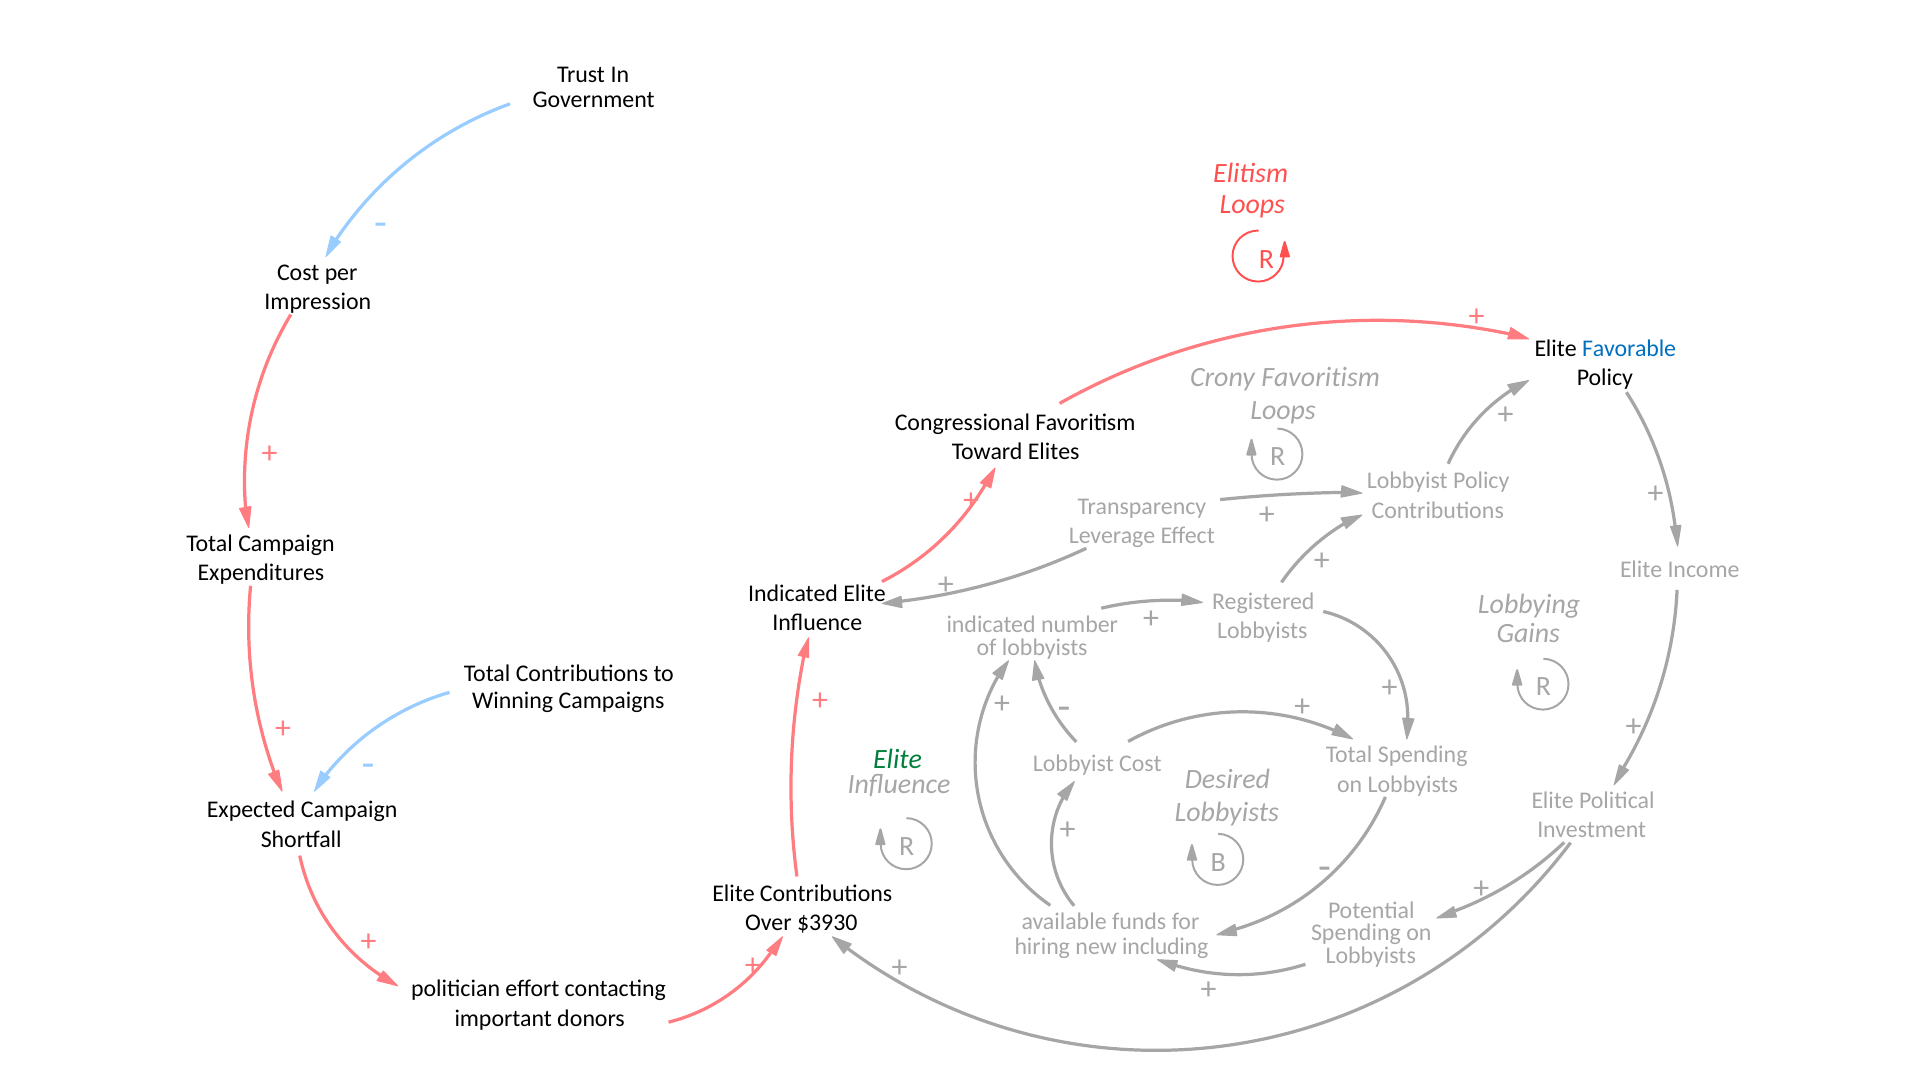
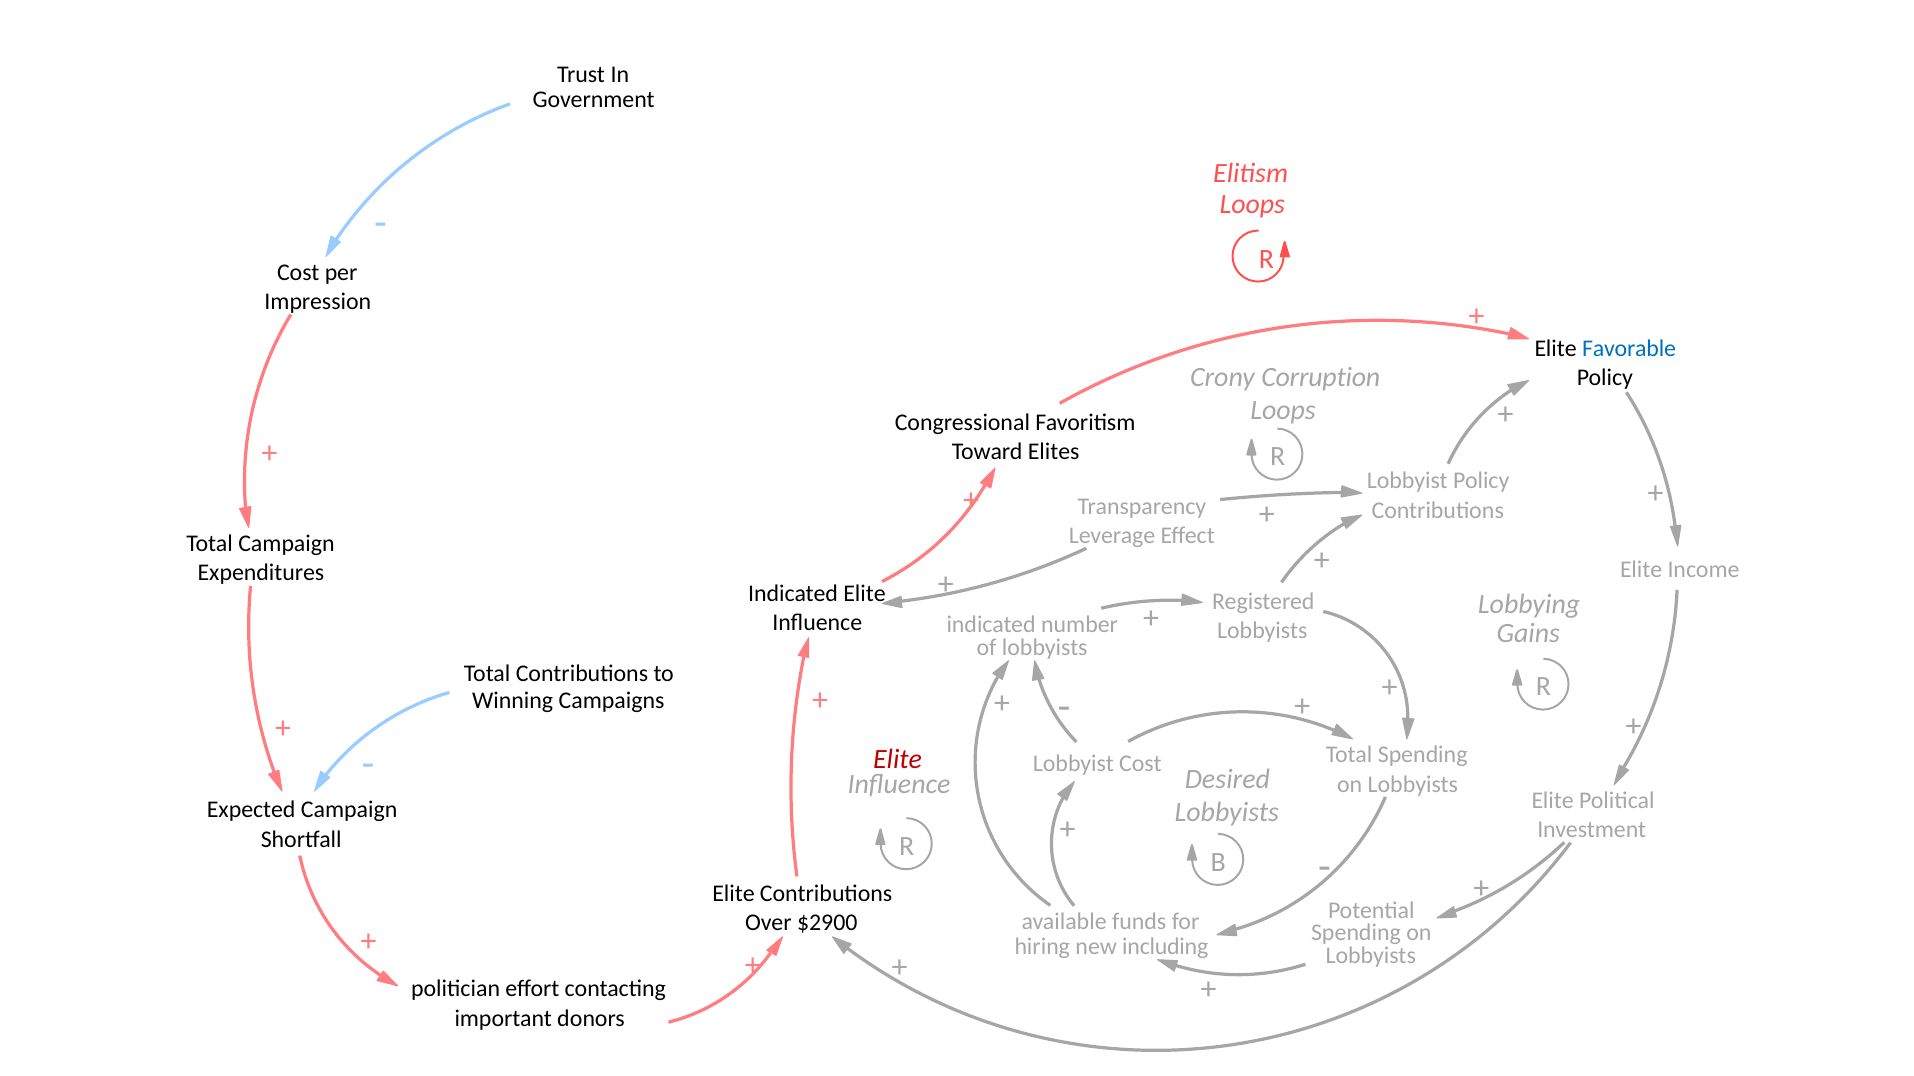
Crony Favoritism: Favoritism -> Corruption
Elite at (898, 760) colour: green -> red
$3930: $3930 -> $2900
